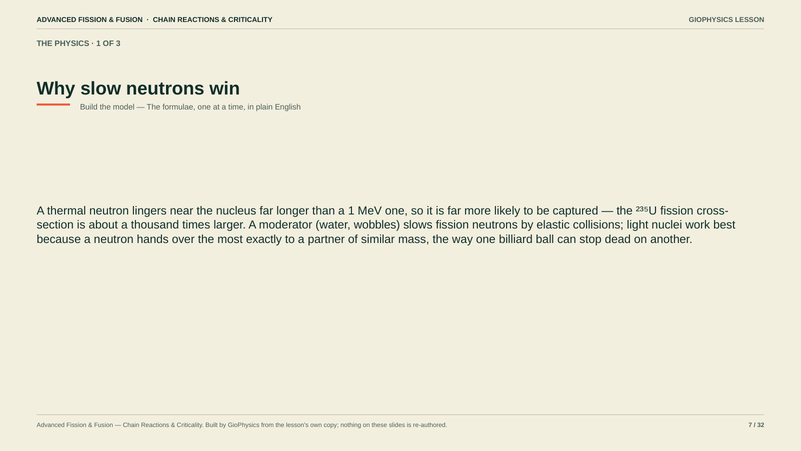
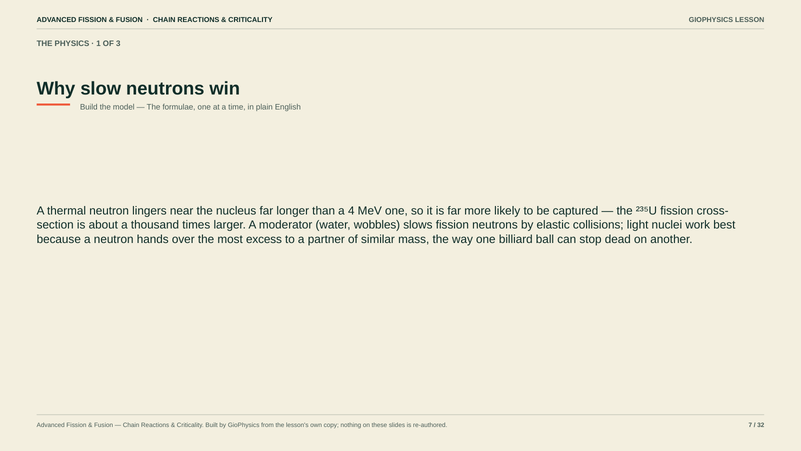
a 1: 1 -> 4
exactly: exactly -> excess
